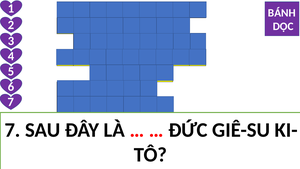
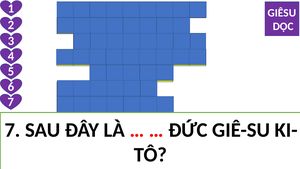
BÁNH at (282, 13): BÁNH -> GIÊSU
